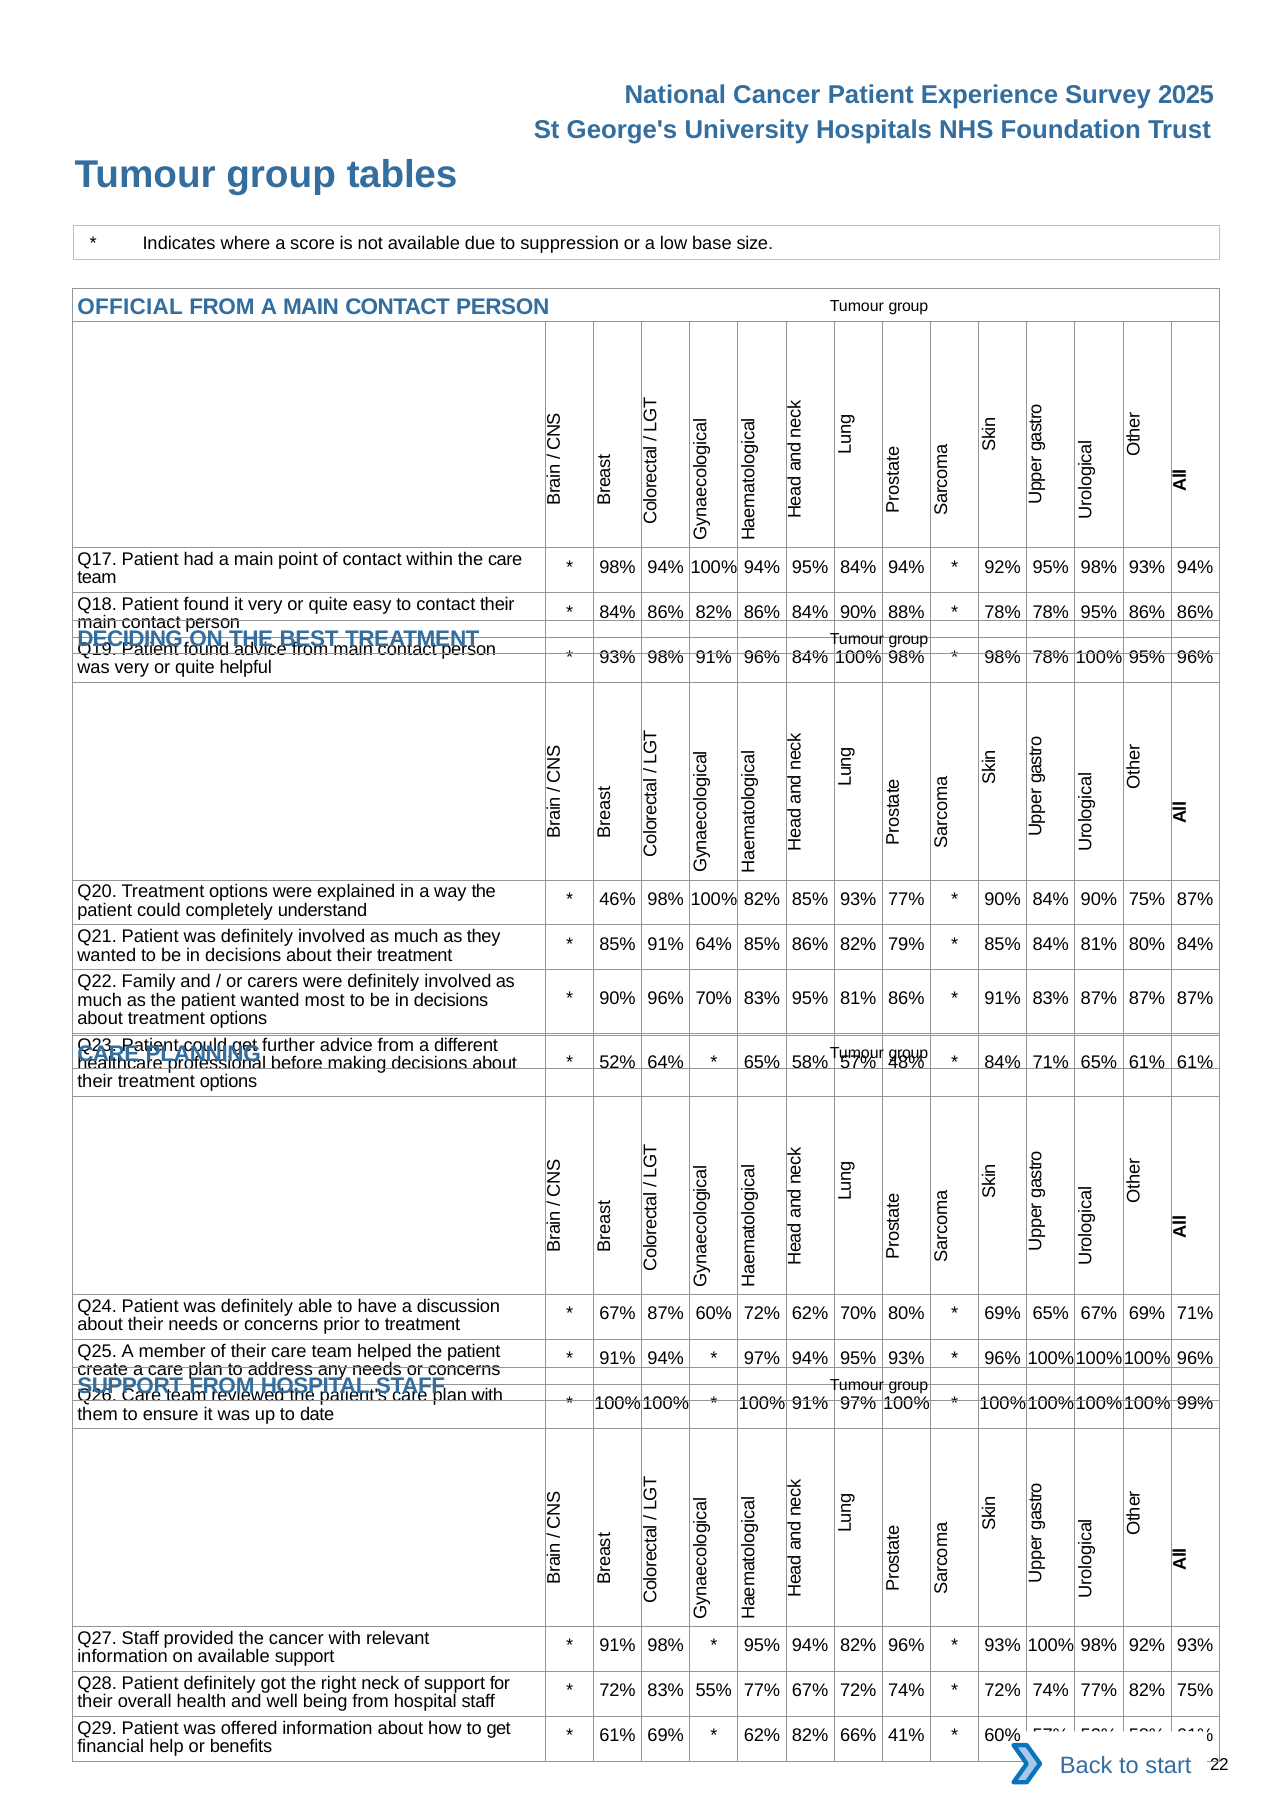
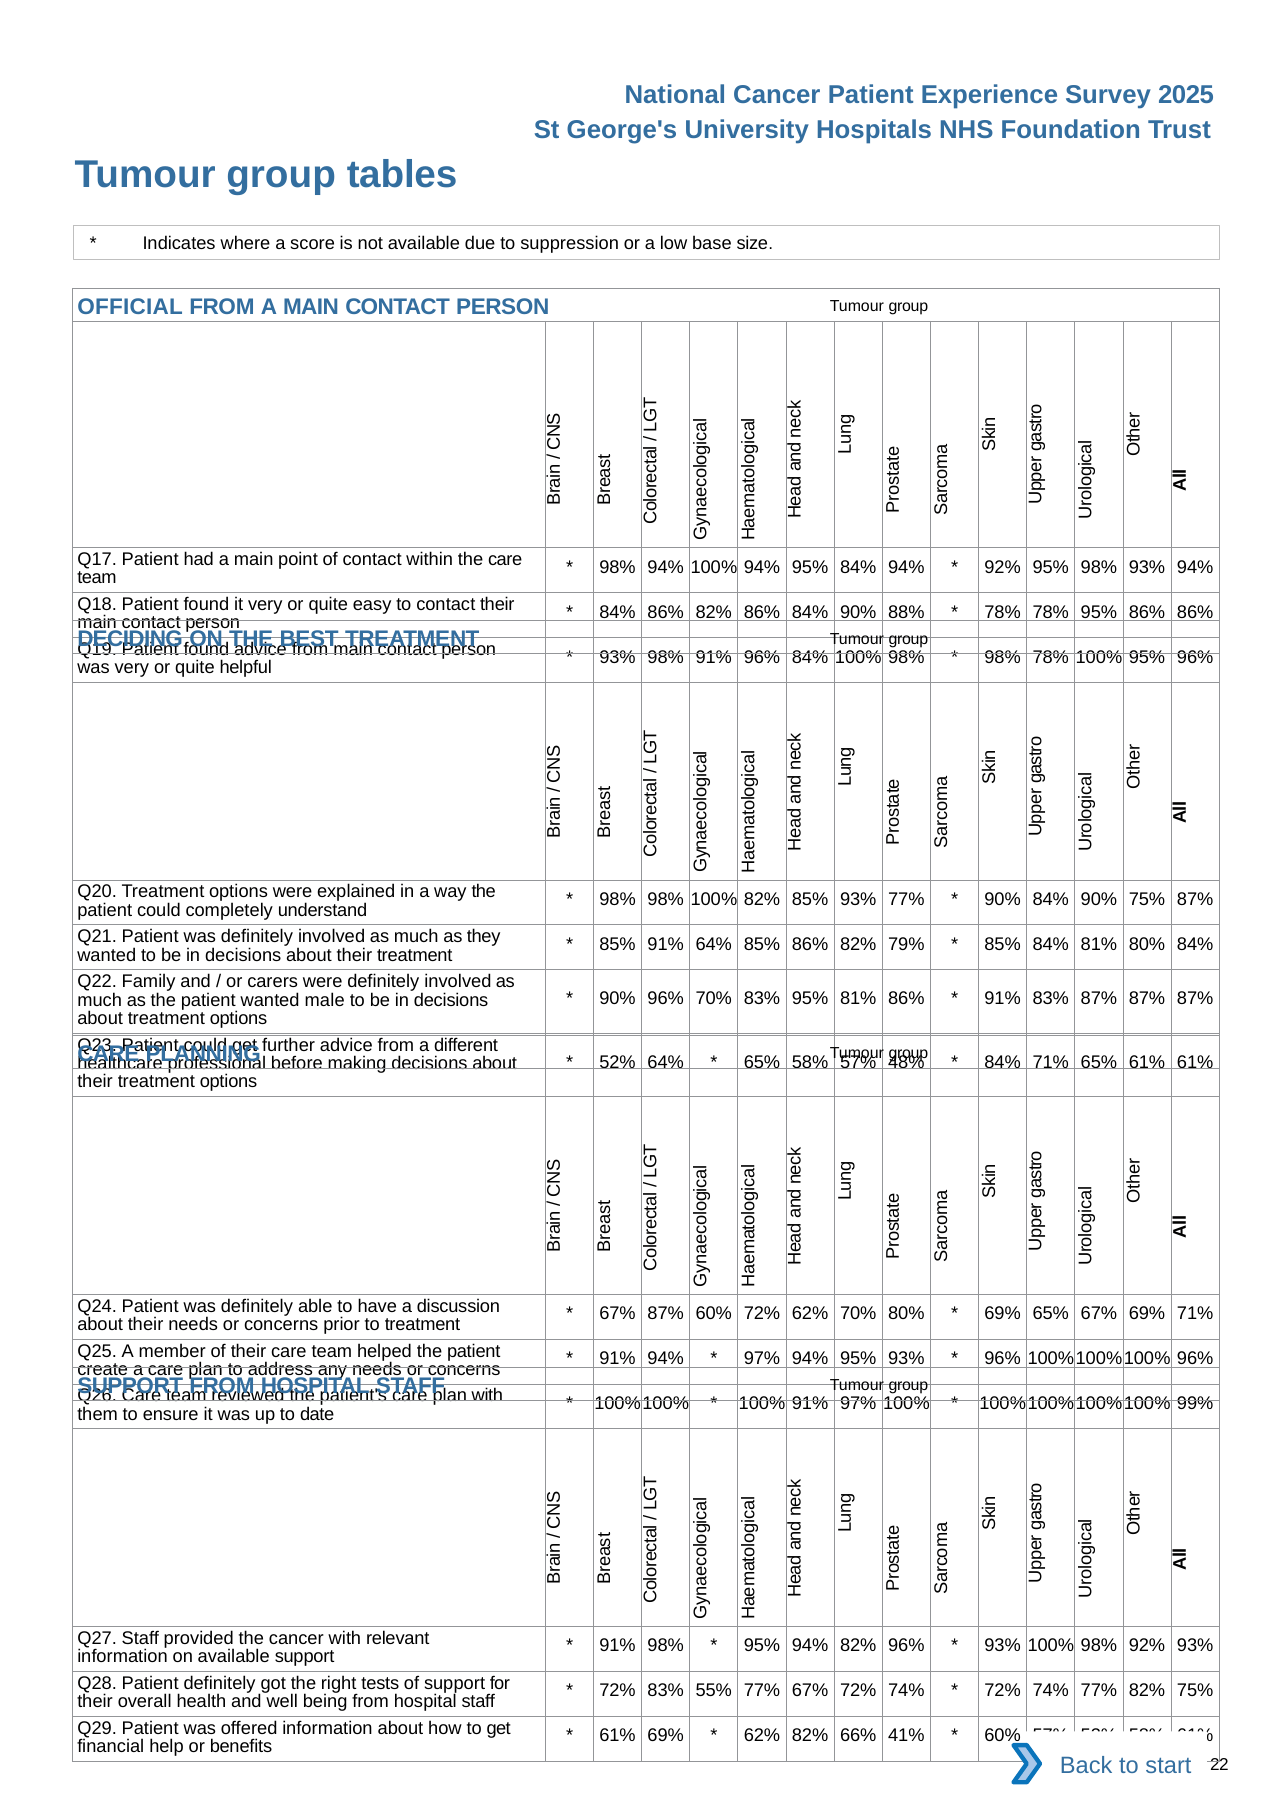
46% at (618, 900): 46% -> 98%
most: most -> male
neck: neck -> tests
